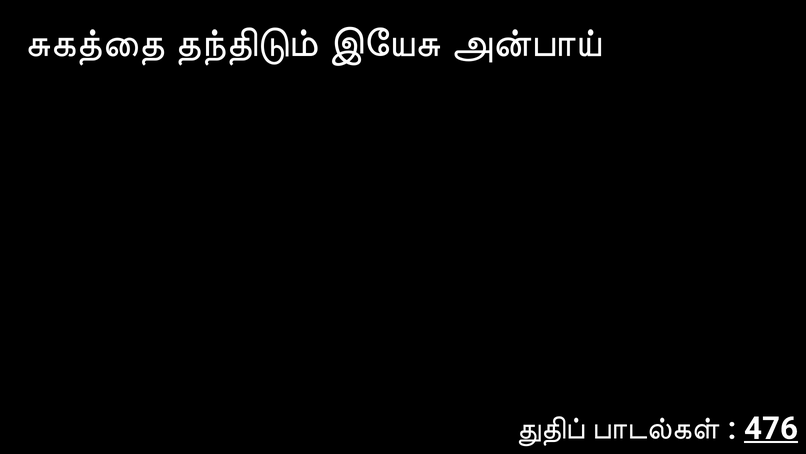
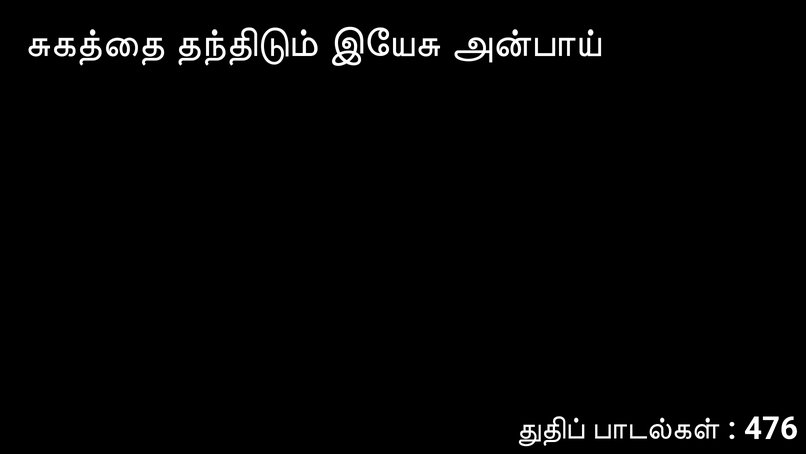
476 underline: present -> none
